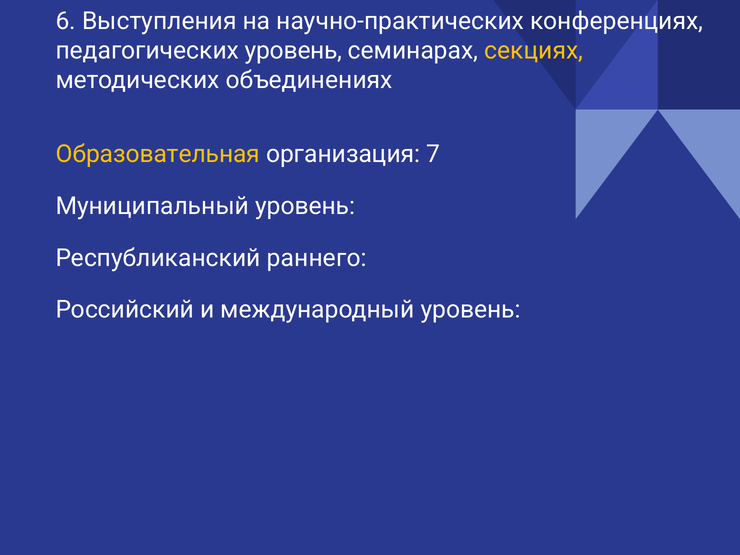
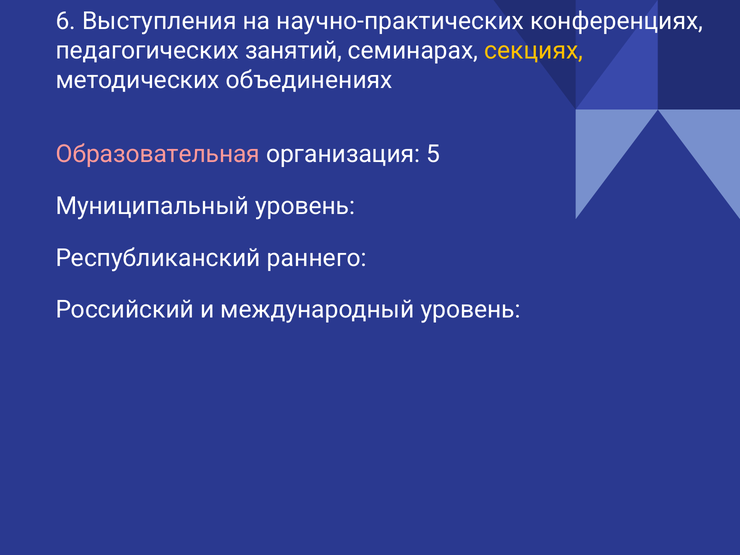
педагогических уровень: уровень -> занятий
Образовательная colour: yellow -> pink
7: 7 -> 5
